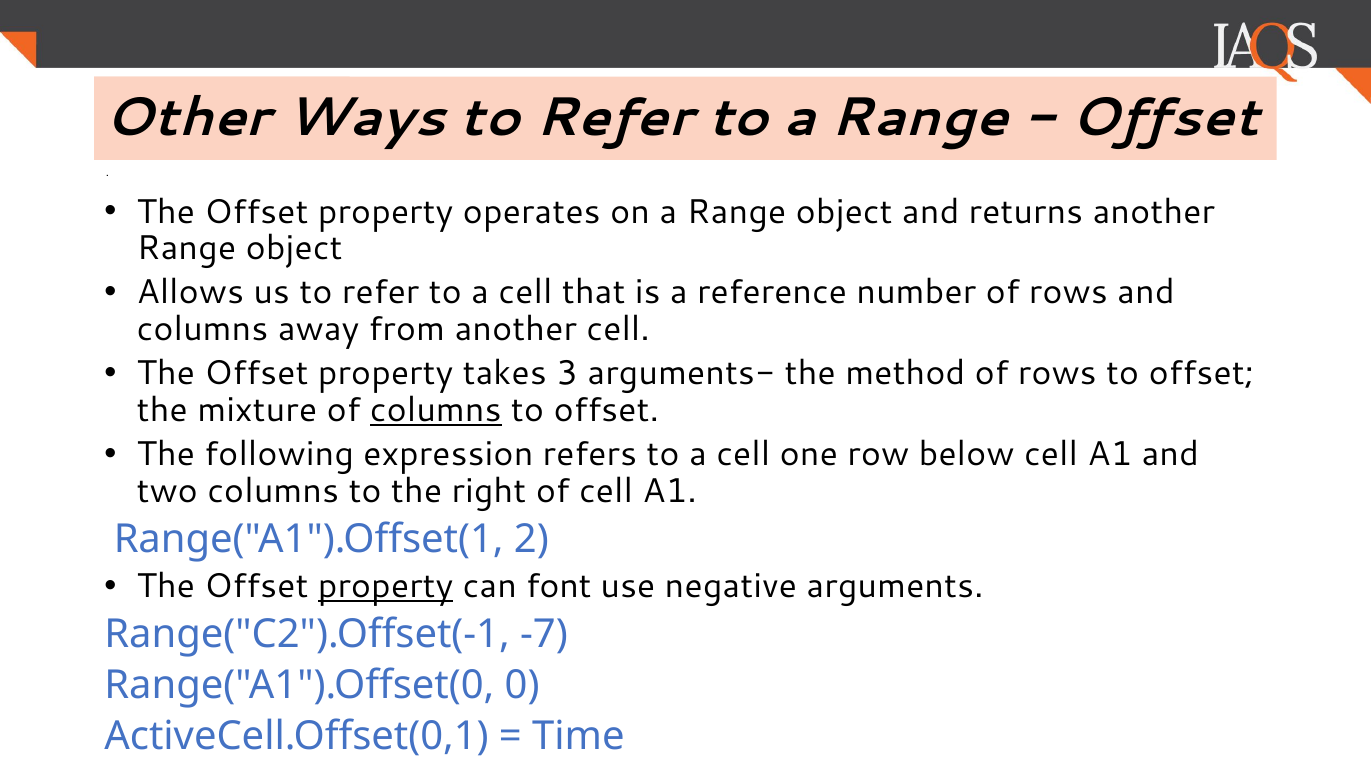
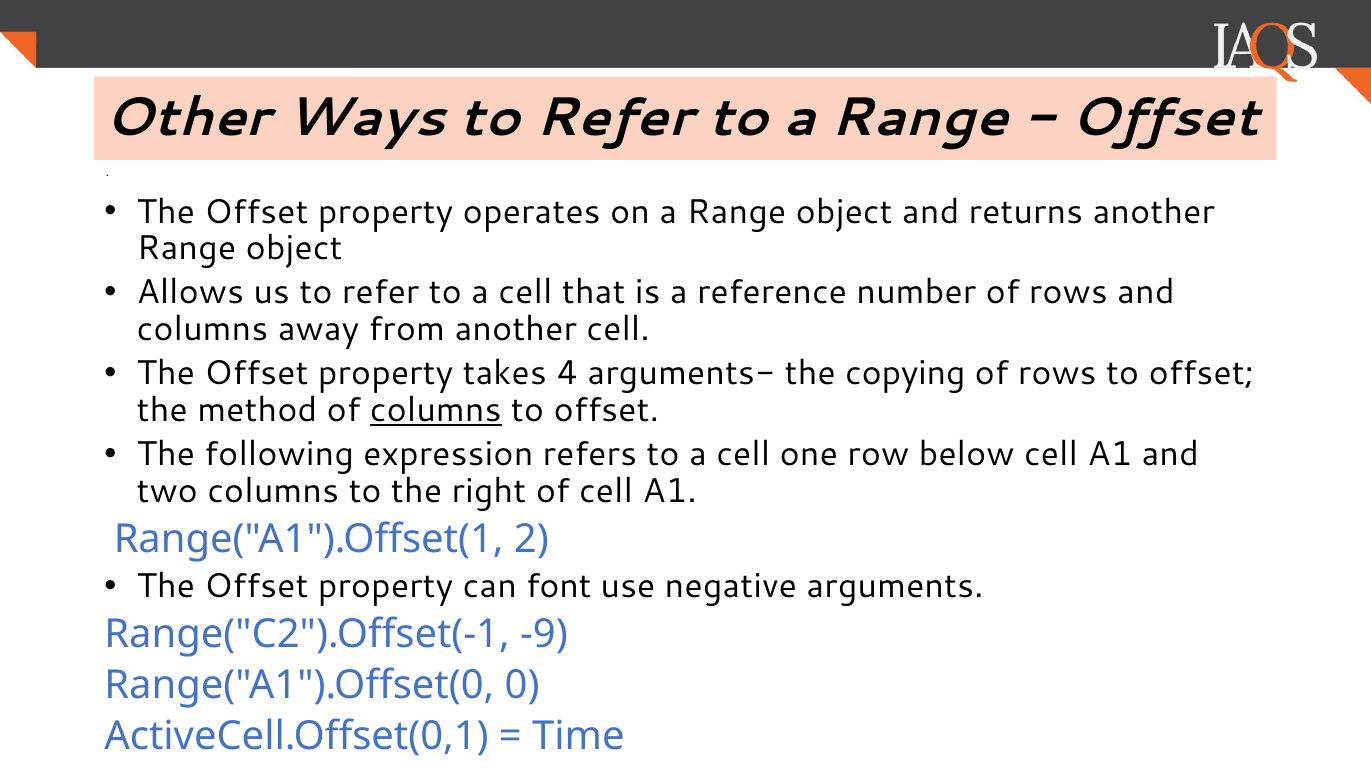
3: 3 -> 4
method: method -> copying
mixture: mixture -> method
property at (386, 586) underline: present -> none
-7: -7 -> -9
